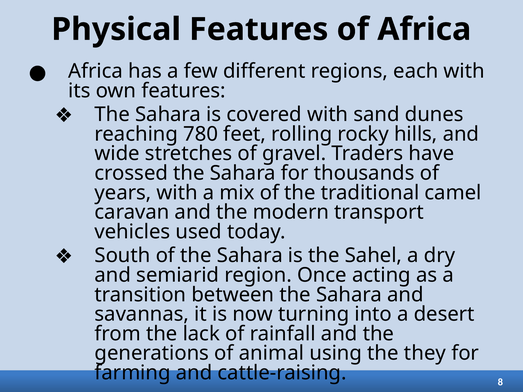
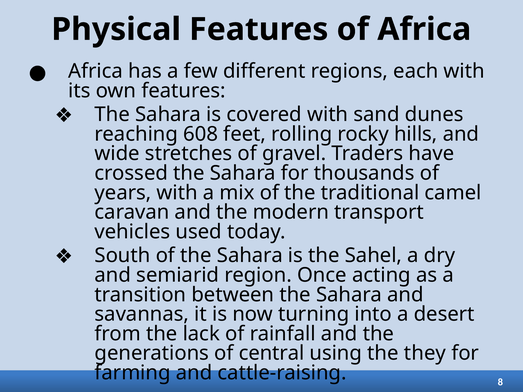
780: 780 -> 608
animal: animal -> central
